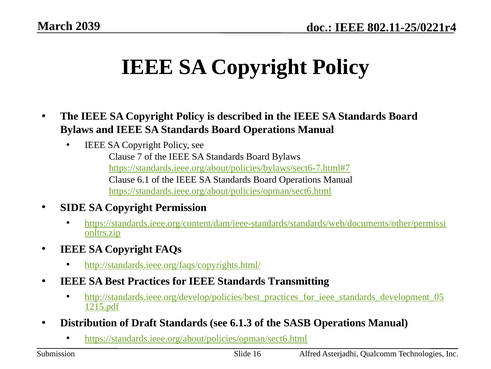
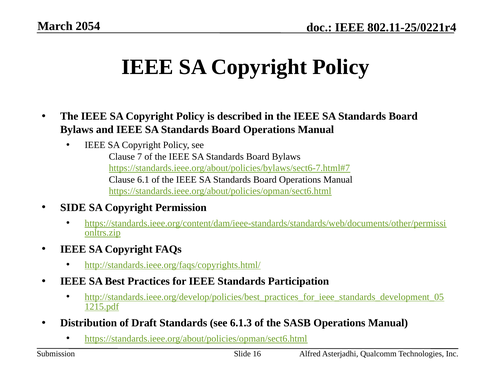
2039: 2039 -> 2054
Transmitting: Transmitting -> Participation
